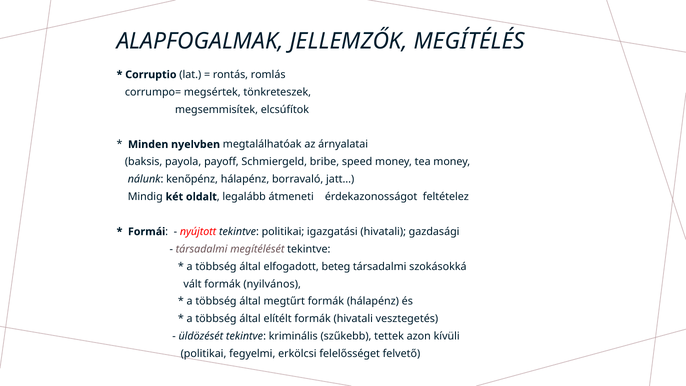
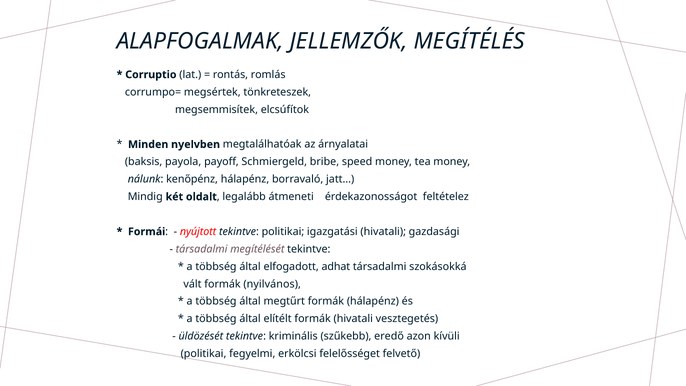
beteg: beteg -> adhat
tettek: tettek -> eredő
